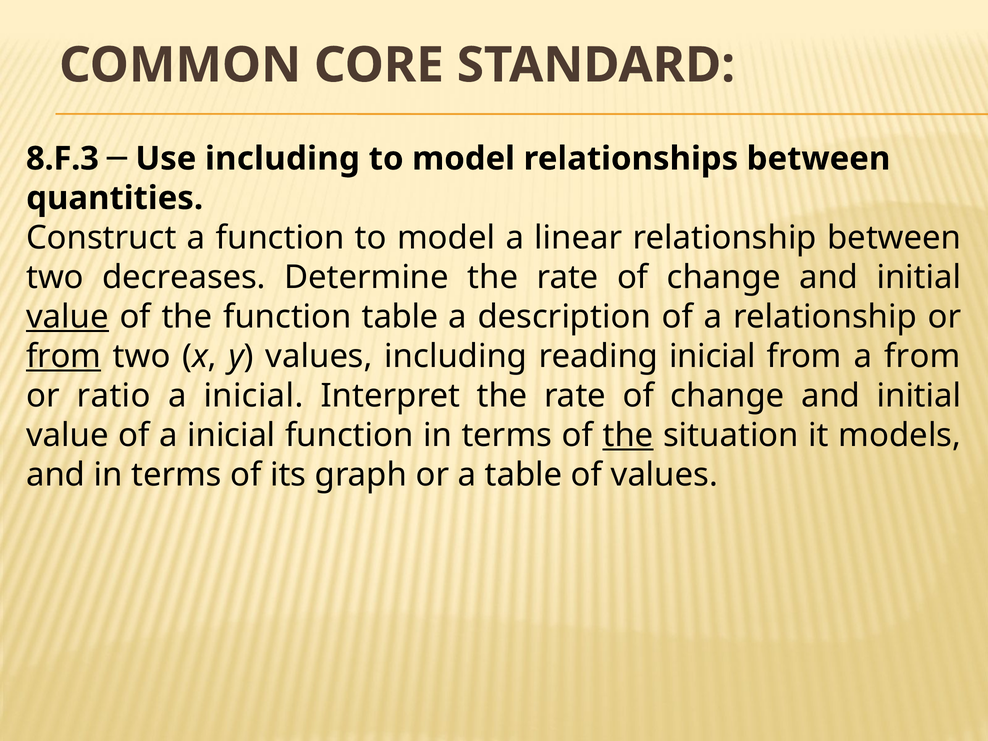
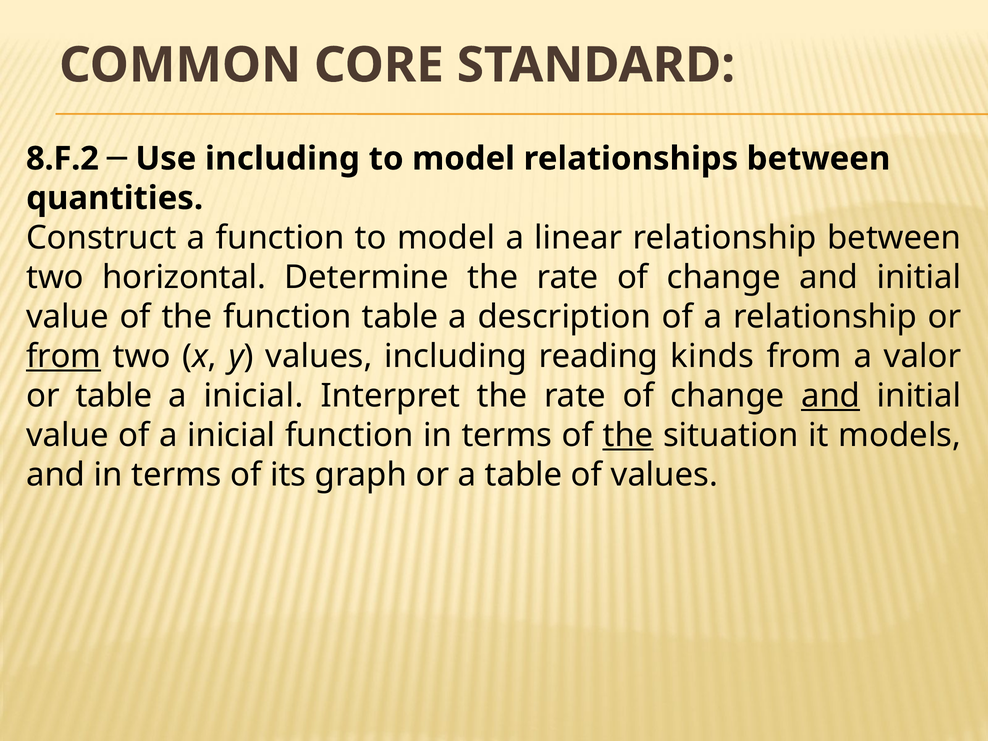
8.F.3: 8.F.3 -> 8.F.2
decreases: decreases -> horizontal
value at (67, 317) underline: present -> none
reading inicial: inicial -> kinds
a from: from -> valor
or ratio: ratio -> table
and at (831, 396) underline: none -> present
